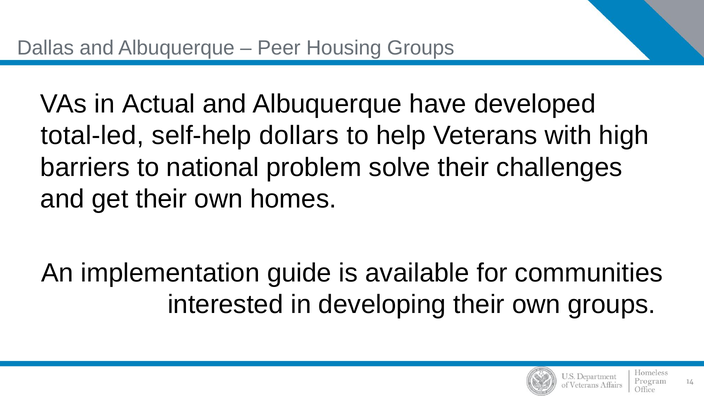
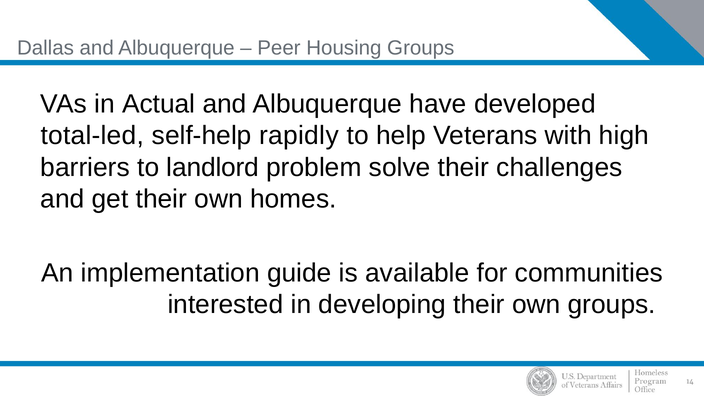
dollars: dollars -> rapidly
national: national -> landlord
